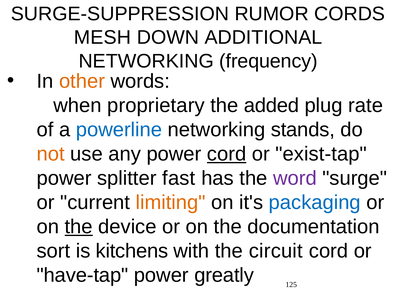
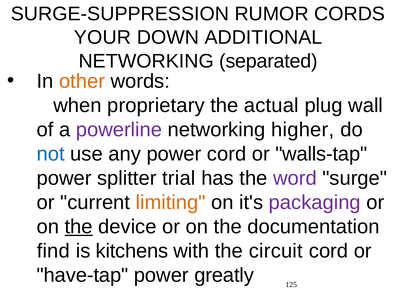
MESH: MESH -> YOUR
frequency: frequency -> separated
added: added -> actual
rate: rate -> wall
powerline colour: blue -> purple
stands: stands -> higher
not colour: orange -> blue
cord at (227, 154) underline: present -> none
exist-tap: exist-tap -> walls-tap
fast: fast -> trial
packaging colour: blue -> purple
sort: sort -> find
